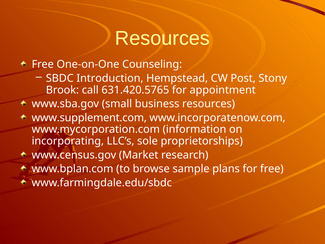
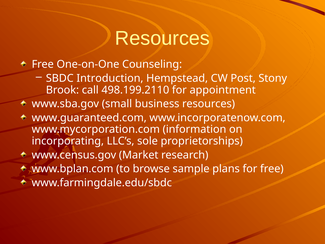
631.420.5765: 631.420.5765 -> 498.199.2110
www.supplement.com: www.supplement.com -> www.guaranteed.com
